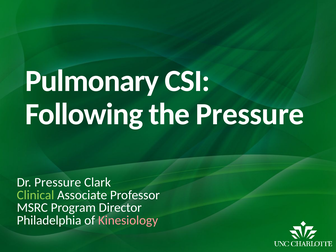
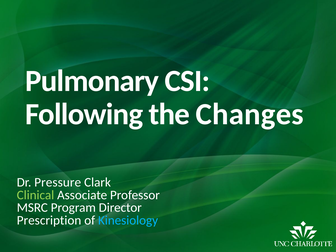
the Pressure: Pressure -> Changes
Philadelphia: Philadelphia -> Prescription
Kinesiology colour: pink -> light blue
